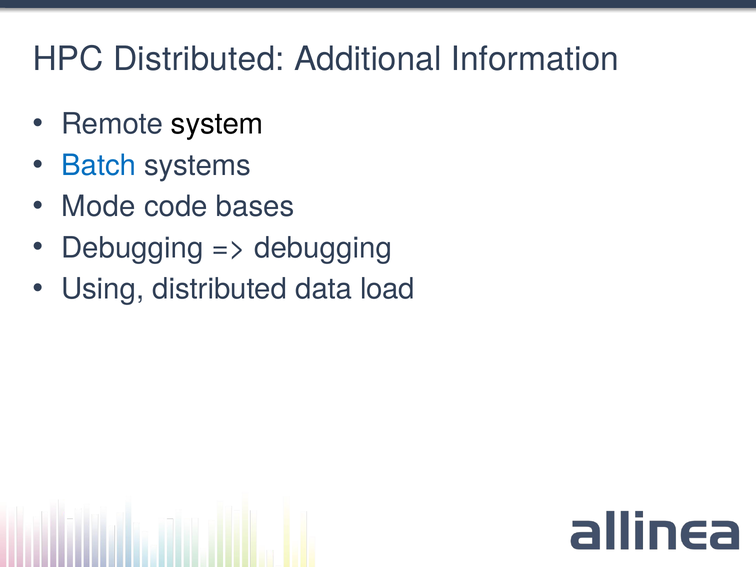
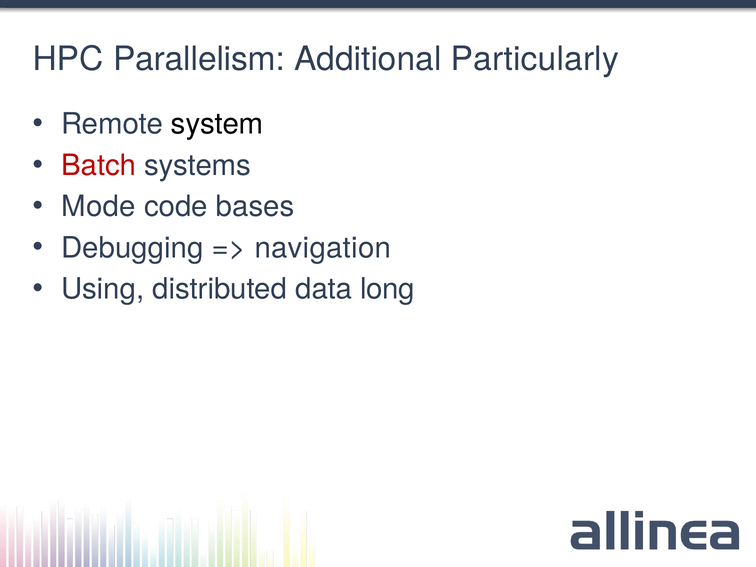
HPC Distributed: Distributed -> Parallelism
Information: Information -> Particularly
Batch colour: blue -> red
debugging at (323, 248): debugging -> navigation
load: load -> long
